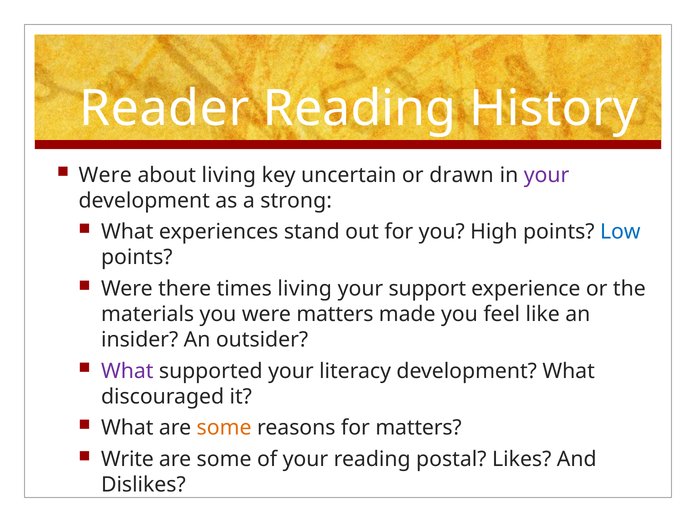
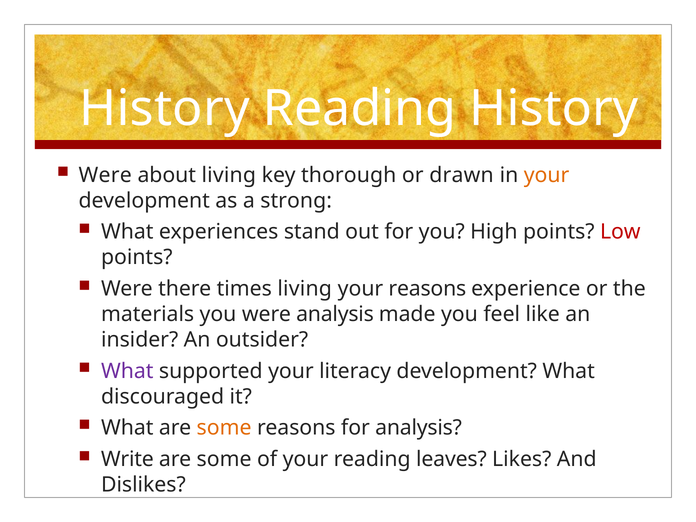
Reader at (164, 109): Reader -> History
uncertain: uncertain -> thorough
your at (547, 175) colour: purple -> orange
Low colour: blue -> red
your support: support -> reasons
were matters: matters -> analysis
for matters: matters -> analysis
postal: postal -> leaves
